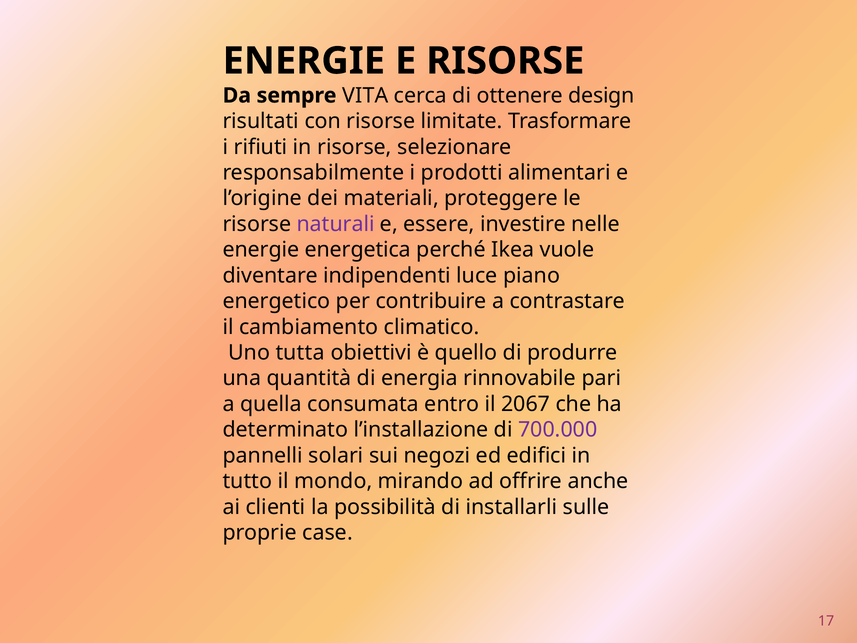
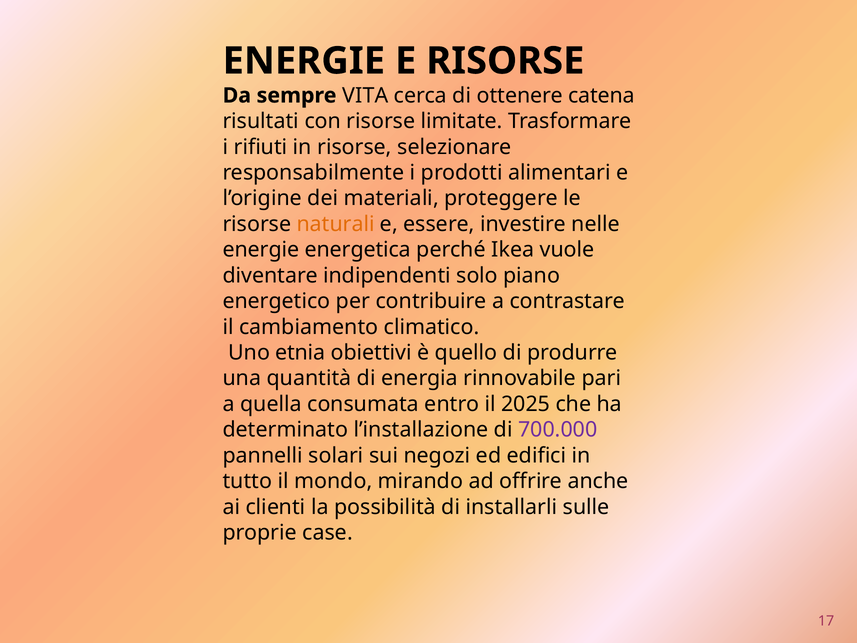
design: design -> catena
naturali colour: purple -> orange
luce: luce -> solo
tutta: tutta -> etnia
2067: 2067 -> 2025
